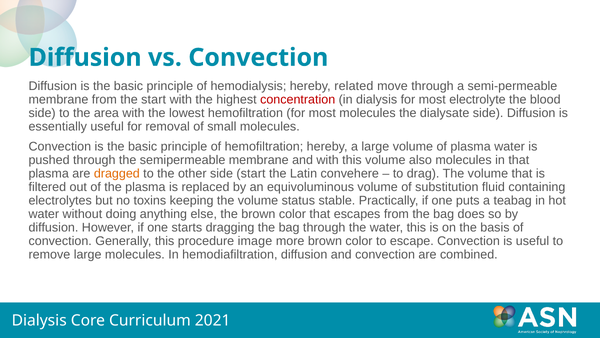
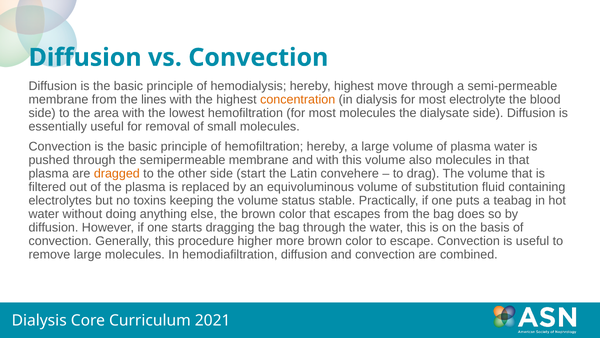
hereby related: related -> highest
the start: start -> lines
concentration colour: red -> orange
image: image -> higher
